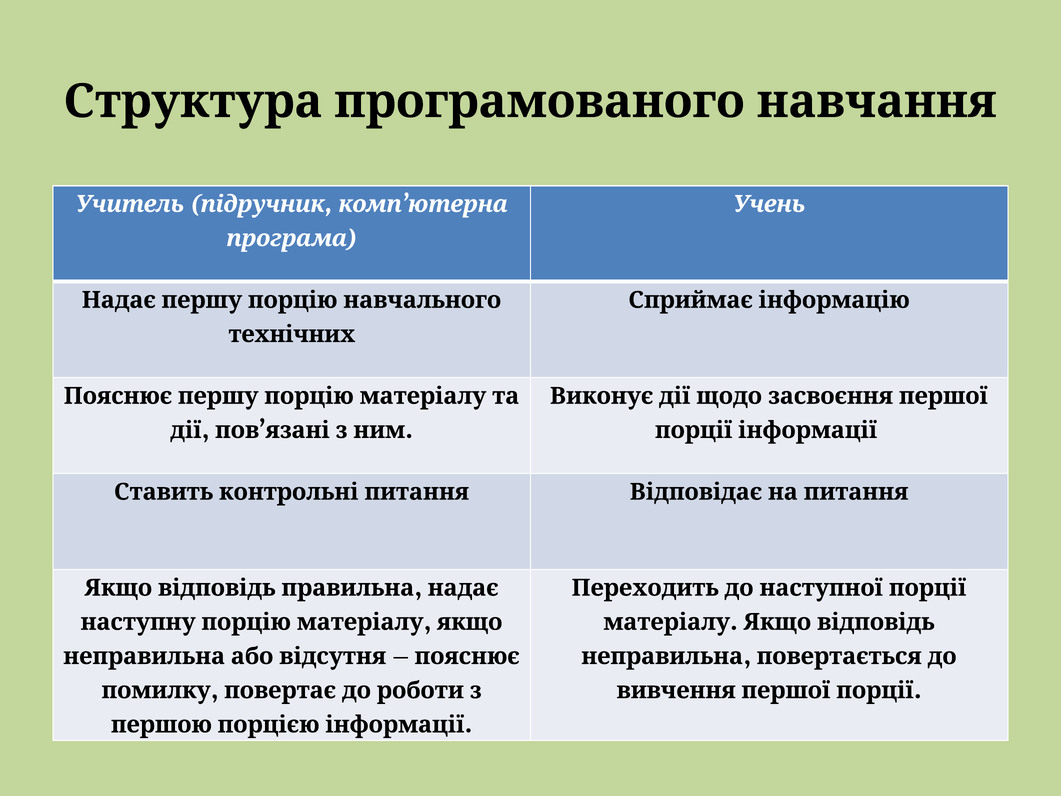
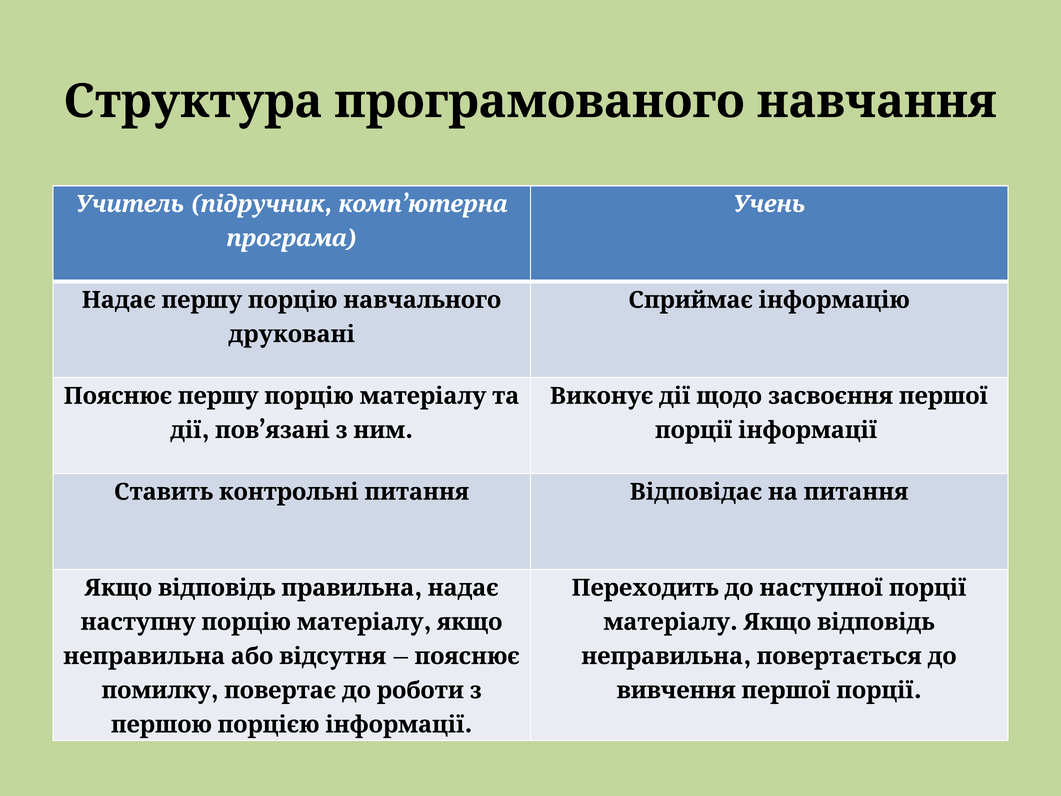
технічних: технічних -> друковані
